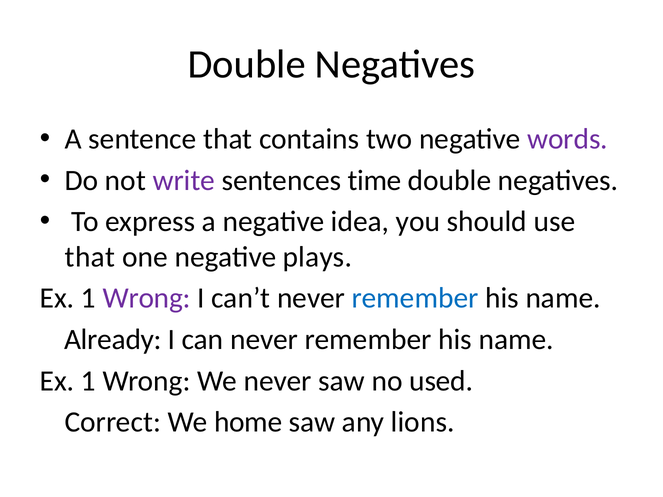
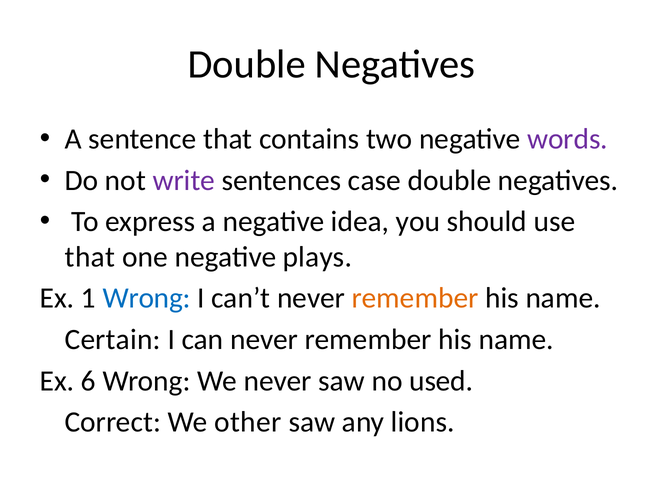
time: time -> case
Wrong at (147, 298) colour: purple -> blue
remember at (415, 298) colour: blue -> orange
Already: Already -> Certain
1 at (88, 381): 1 -> 6
home: home -> other
